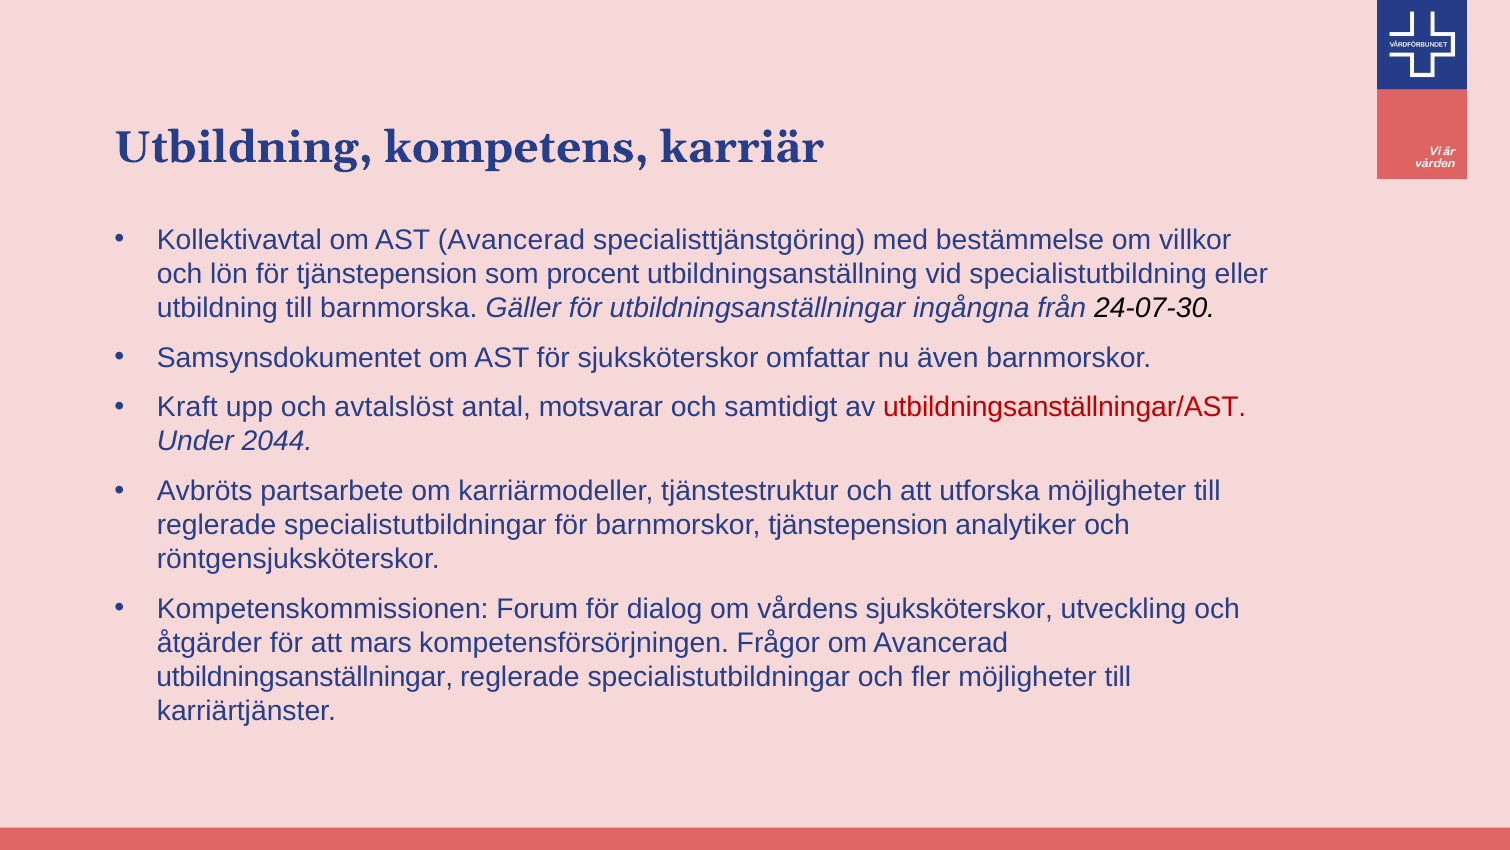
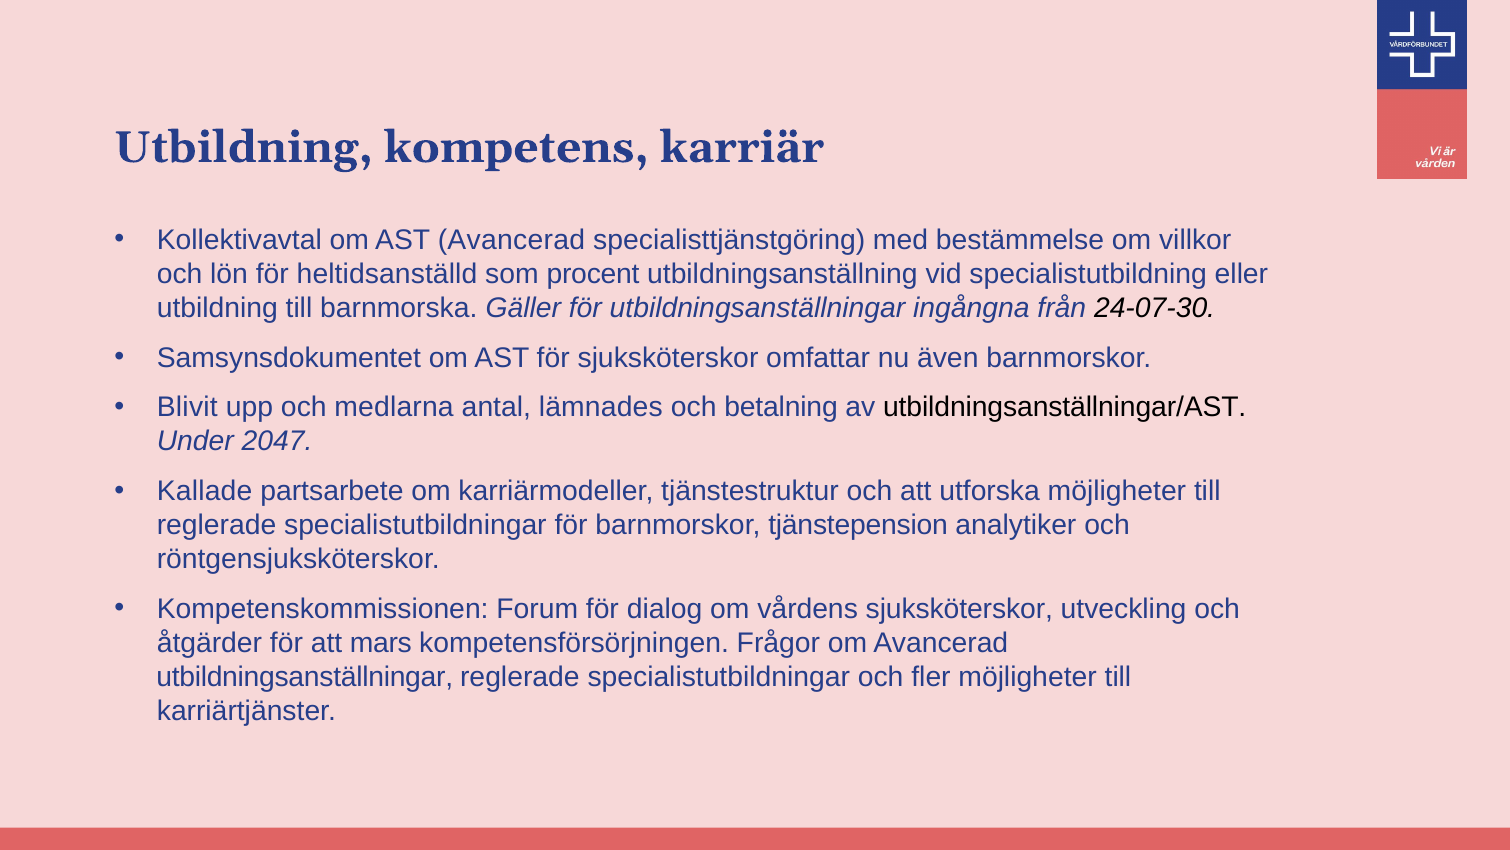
för tjänstepension: tjänstepension -> heltidsanställd
Kraft: Kraft -> Blivit
avtalslöst: avtalslöst -> medlarna
motsvarar: motsvarar -> lämnades
samtidigt: samtidigt -> betalning
utbildningsanställningar/AST colour: red -> black
2044: 2044 -> 2047
Avbröts: Avbröts -> Kallade
